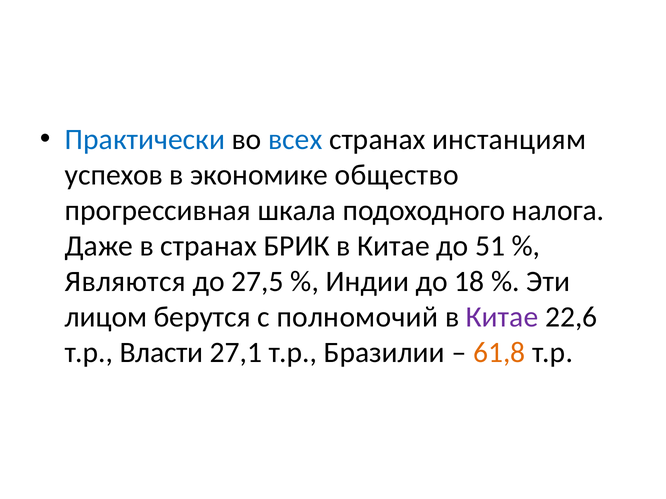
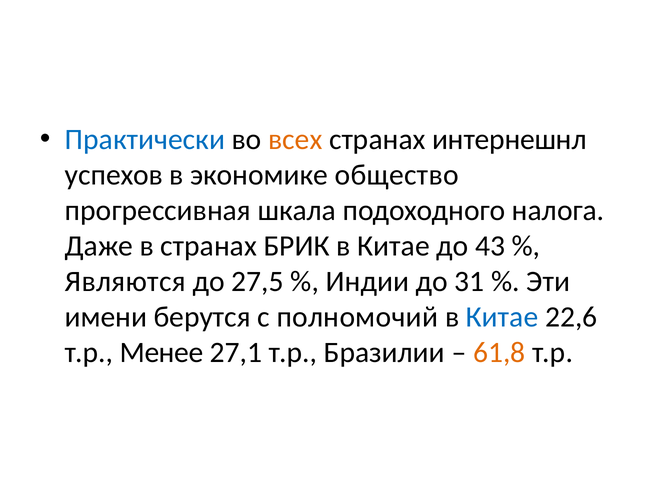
всех colour: blue -> orange
инстанциям: инстанциям -> интернешнл
51: 51 -> 43
18: 18 -> 31
лицом: лицом -> имени
Китае at (502, 317) colour: purple -> blue
Власти: Власти -> Менее
